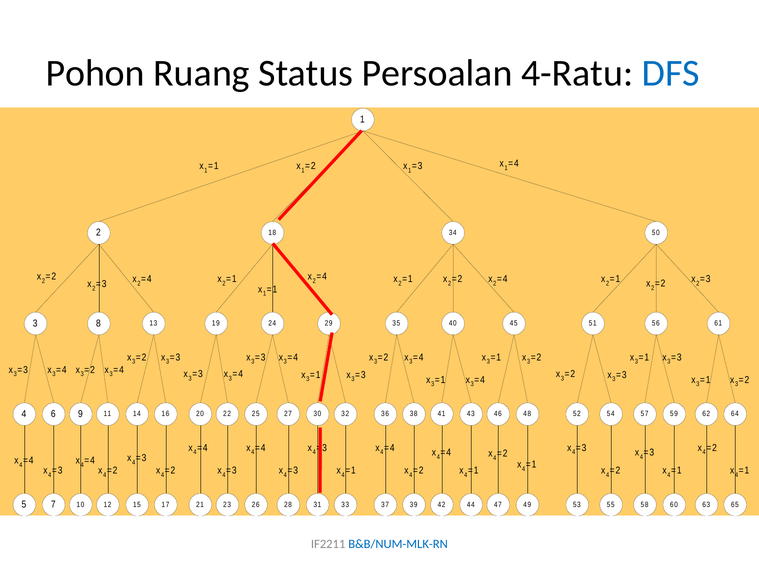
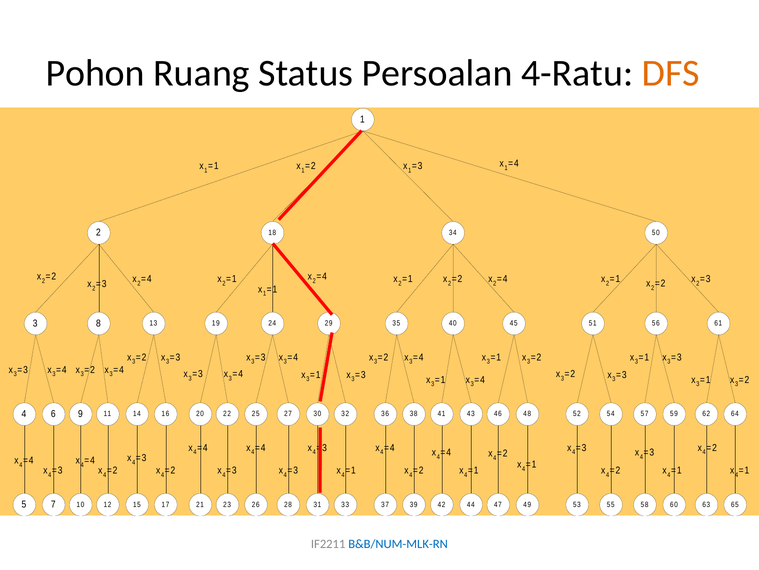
DFS colour: blue -> orange
